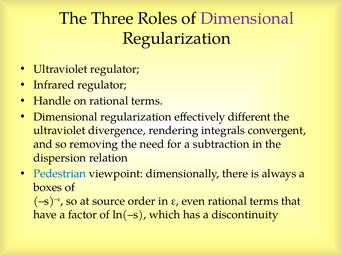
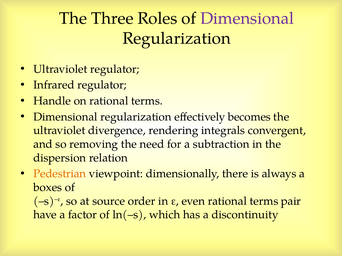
different: different -> becomes
Pedestrian colour: blue -> orange
that: that -> pair
